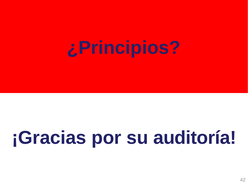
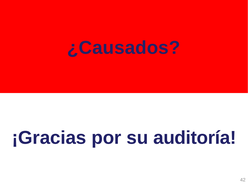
¿Principios: ¿Principios -> ¿Causados
